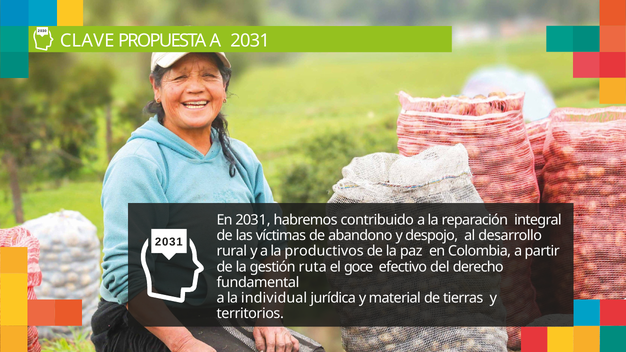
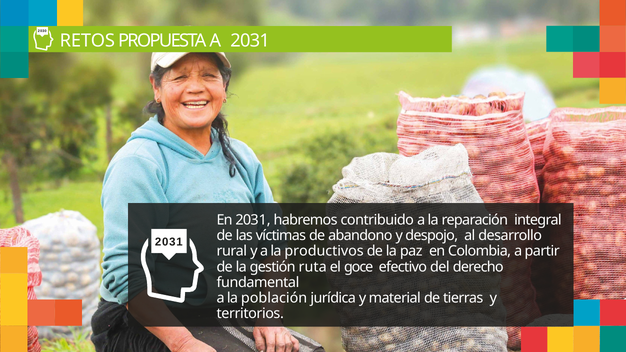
CLAVE: CLAVE -> RETOS
individual: individual -> población
